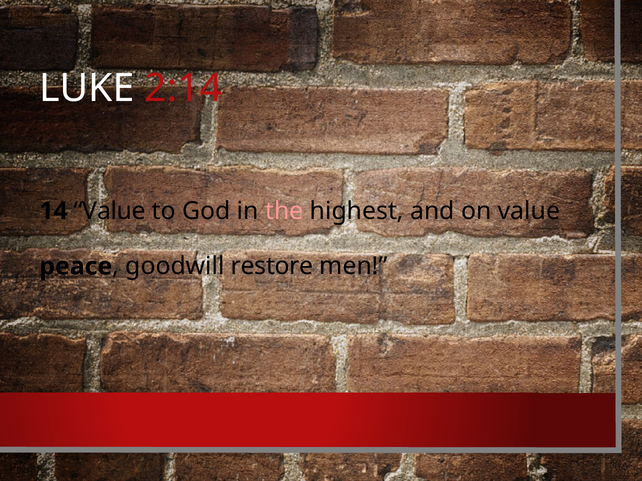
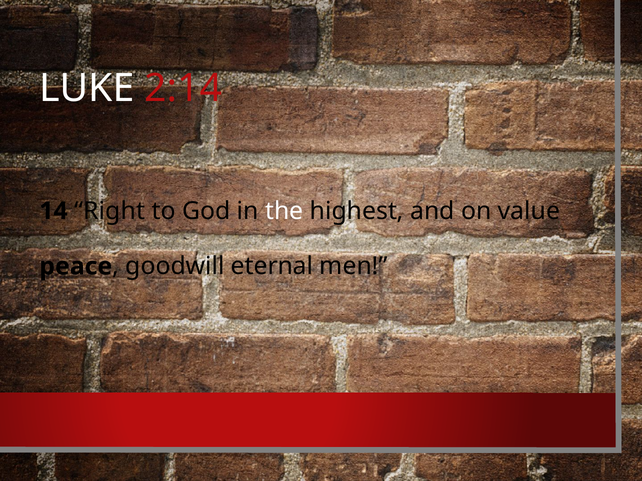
14 Value: Value -> Right
the colour: pink -> white
restore: restore -> eternal
